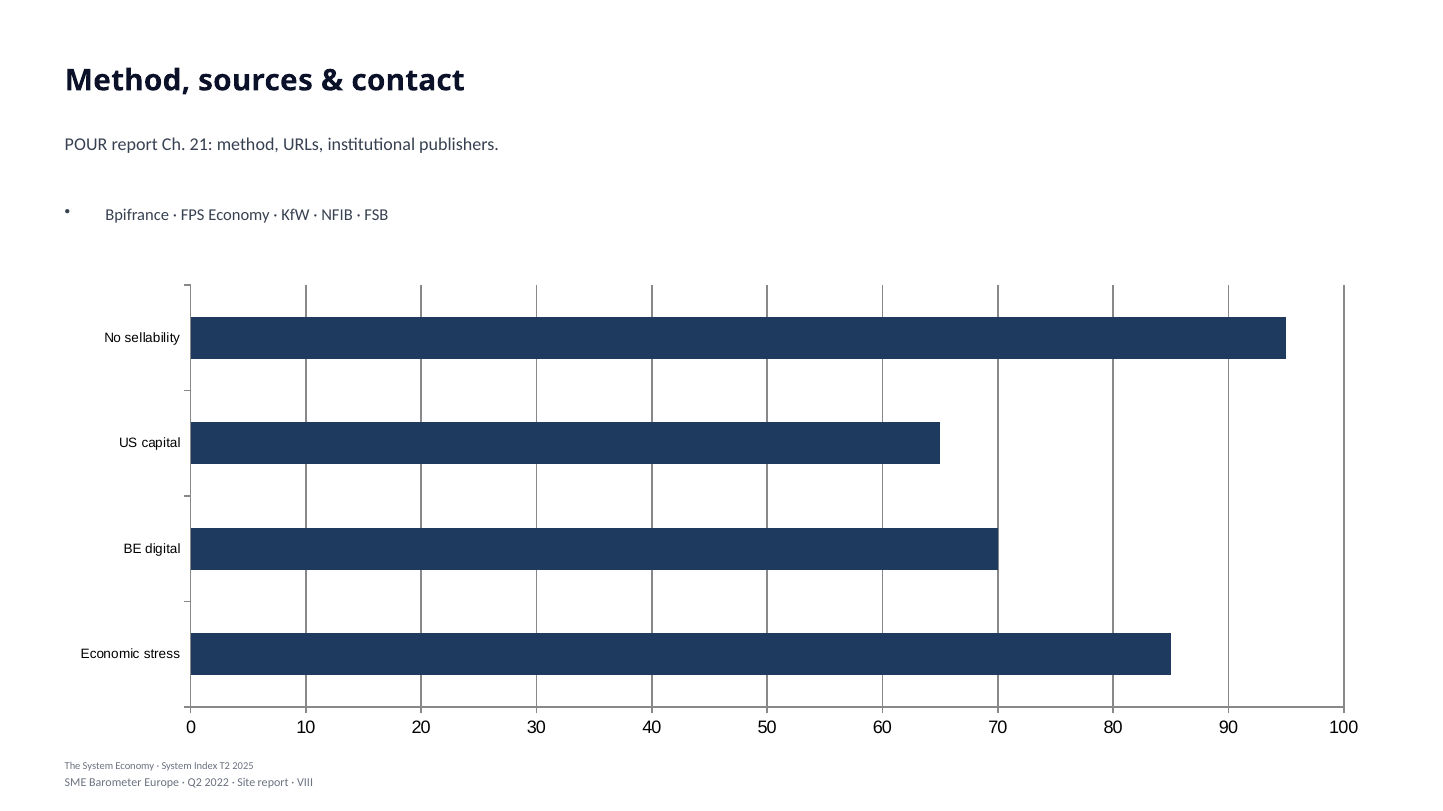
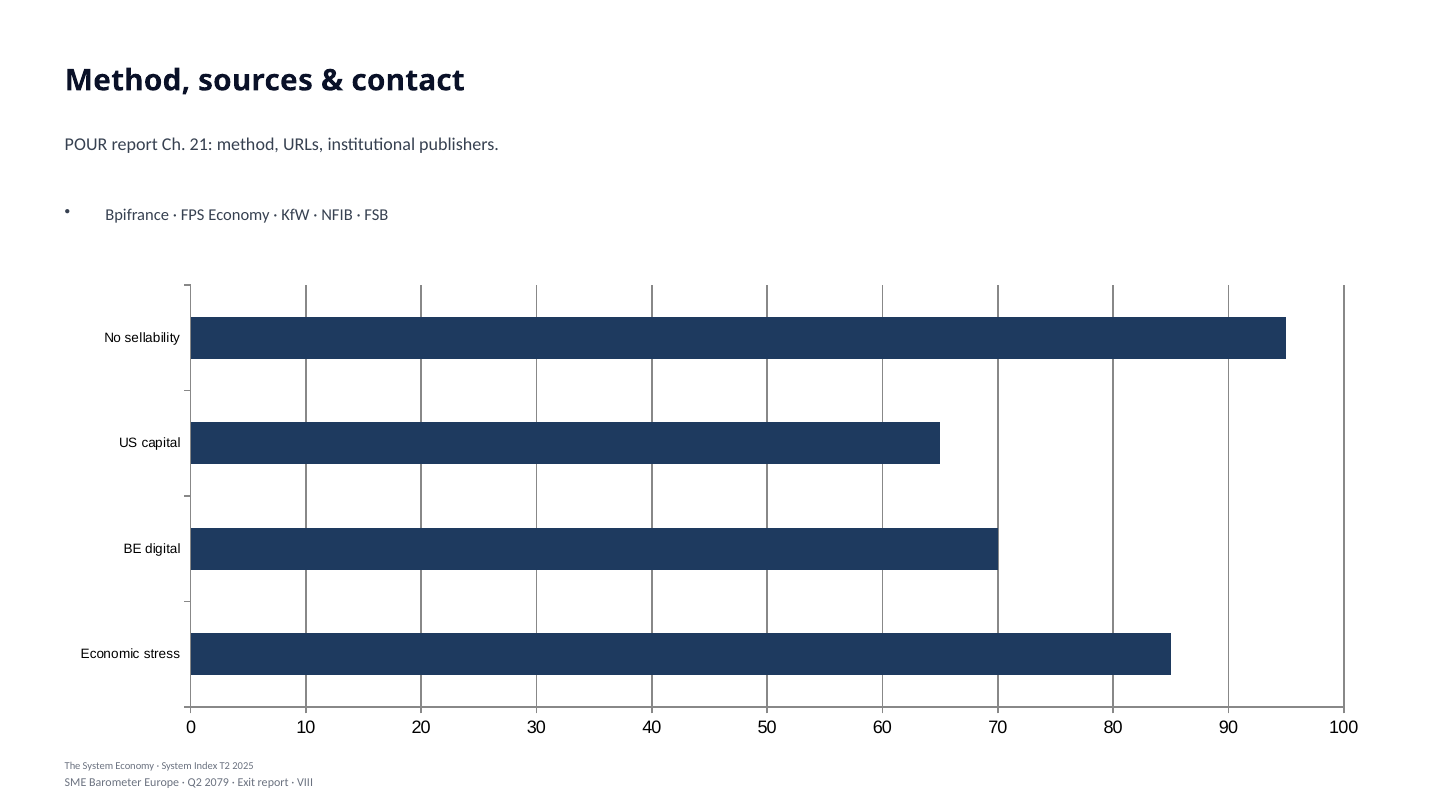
2022: 2022 -> 2079
Site: Site -> Exit
